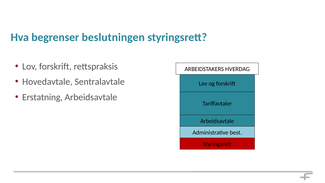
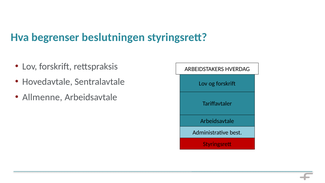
Erstatning: Erstatning -> Allmenne
